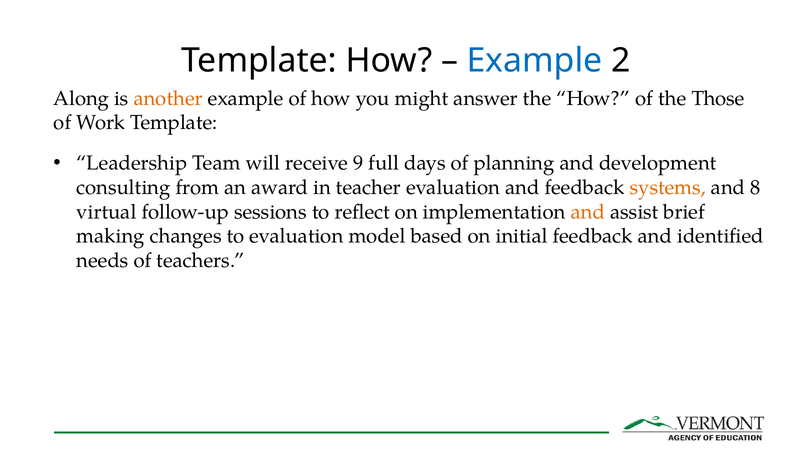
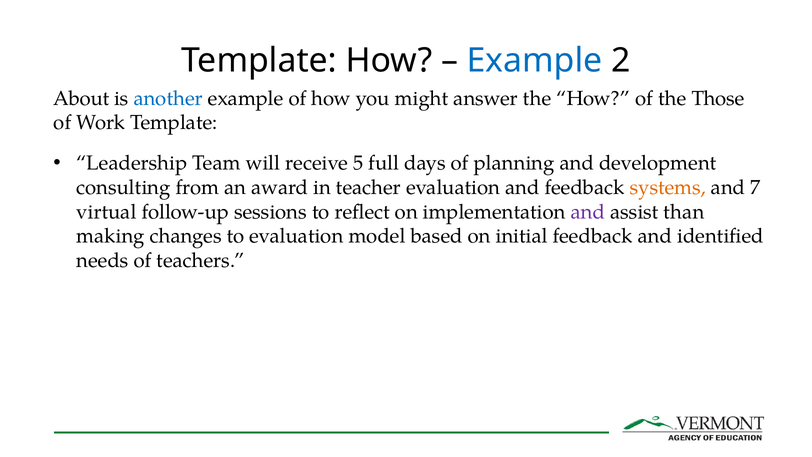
Along: Along -> About
another colour: orange -> blue
9: 9 -> 5
8: 8 -> 7
and at (588, 212) colour: orange -> purple
brief: brief -> than
